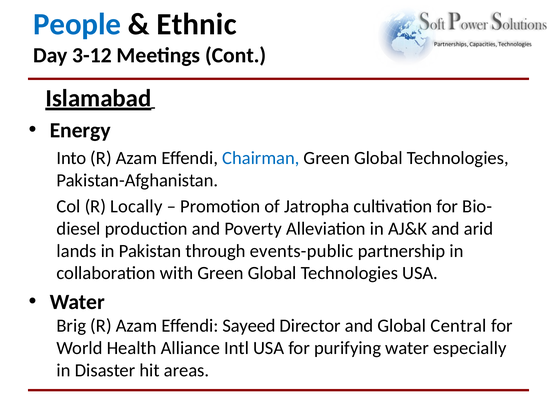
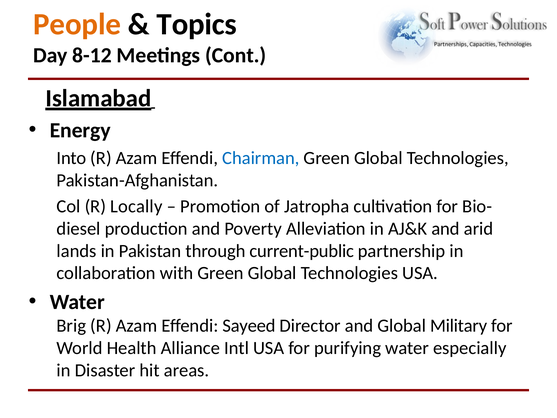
People colour: blue -> orange
Ethnic: Ethnic -> Topics
3-12: 3-12 -> 8-12
events-public: events-public -> current-public
Central: Central -> Military
